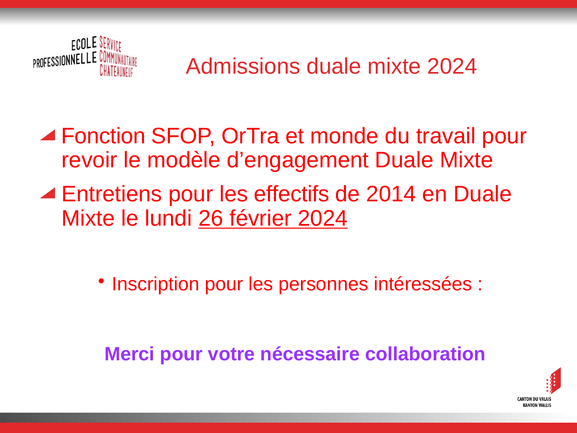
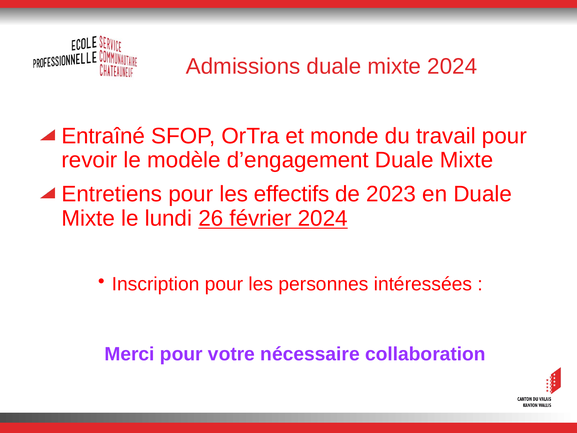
Fonction: Fonction -> Entraîné
2014: 2014 -> 2023
